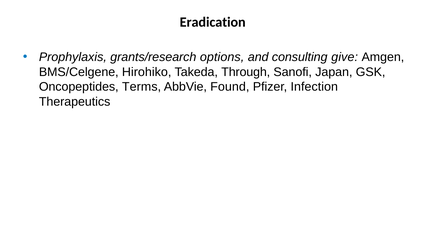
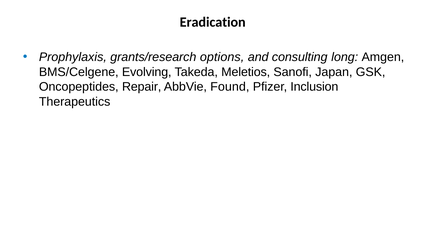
give: give -> long
Hirohiko: Hirohiko -> Evolving
Through: Through -> Meletios
Terms: Terms -> Repair
Infection: Infection -> Inclusion
